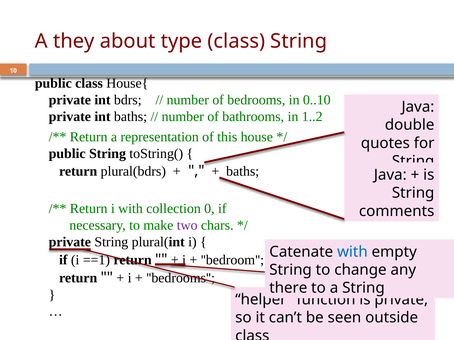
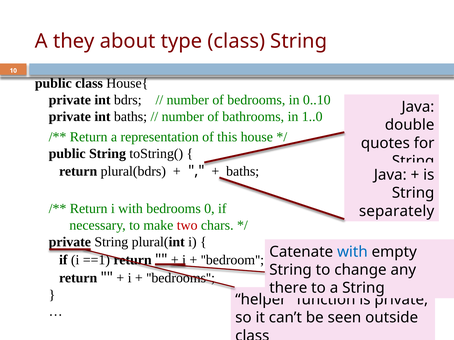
1..2: 1..2 -> 1..0
with collection: collection -> bedrooms
comments: comments -> separately
two colour: purple -> red
